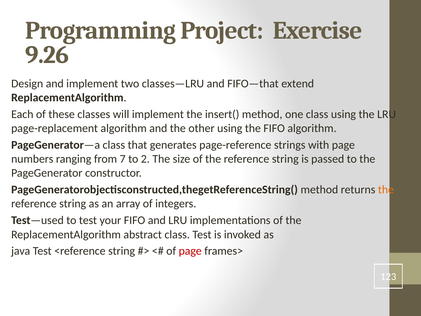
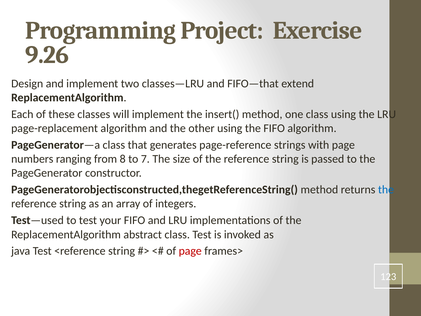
7: 7 -> 8
2: 2 -> 7
the at (386, 190) colour: orange -> blue
